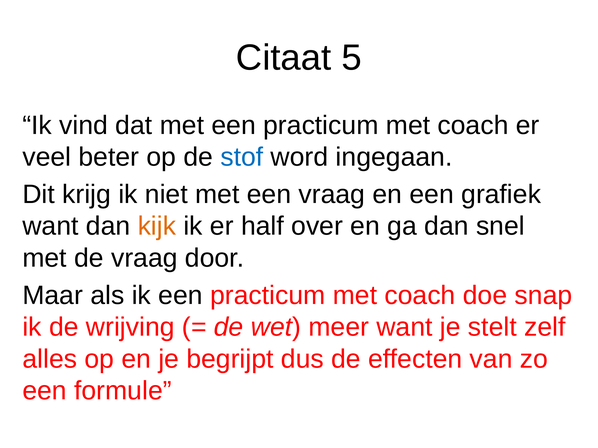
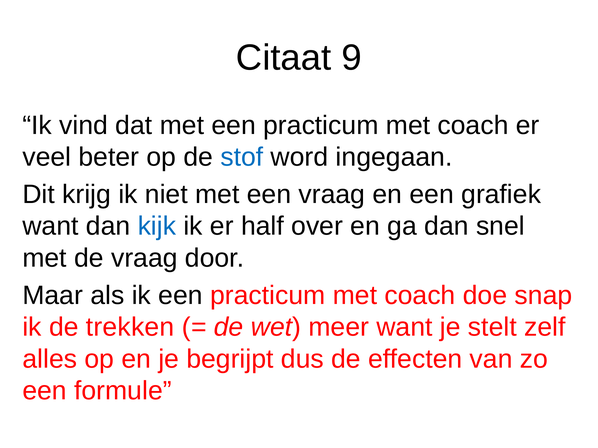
5: 5 -> 9
kijk colour: orange -> blue
wrijving: wrijving -> trekken
